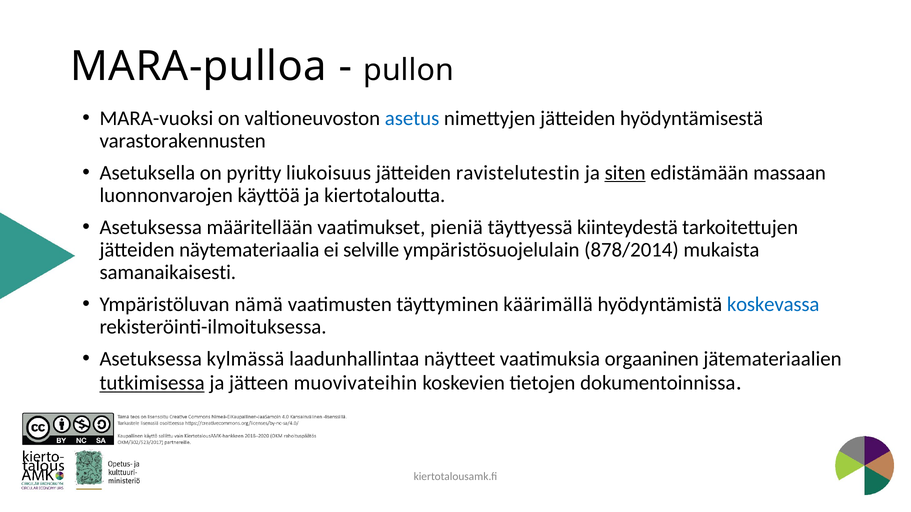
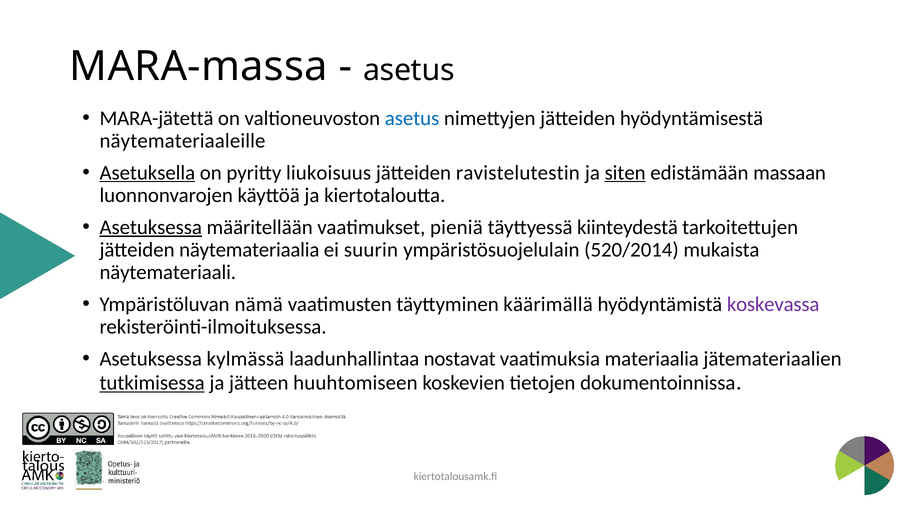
MARA-pulloa: MARA-pulloa -> MARA-massa
pullon at (409, 71): pullon -> asetus
MARA-vuoksi: MARA-vuoksi -> MARA-jätettä
varastorakennusten: varastorakennusten -> näytemateriaaleille
Asetuksella underline: none -> present
Asetuksessa at (151, 227) underline: none -> present
selville: selville -> suurin
878/2014: 878/2014 -> 520/2014
samanaikaisesti: samanaikaisesti -> näytemateriaali
koskevassa colour: blue -> purple
näytteet: näytteet -> nostavat
orgaaninen: orgaaninen -> materiaalia
muovivateihin: muovivateihin -> huuhtomiseen
